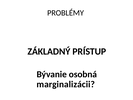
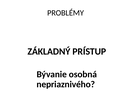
marginalizácii: marginalizácii -> nepriaznivého
